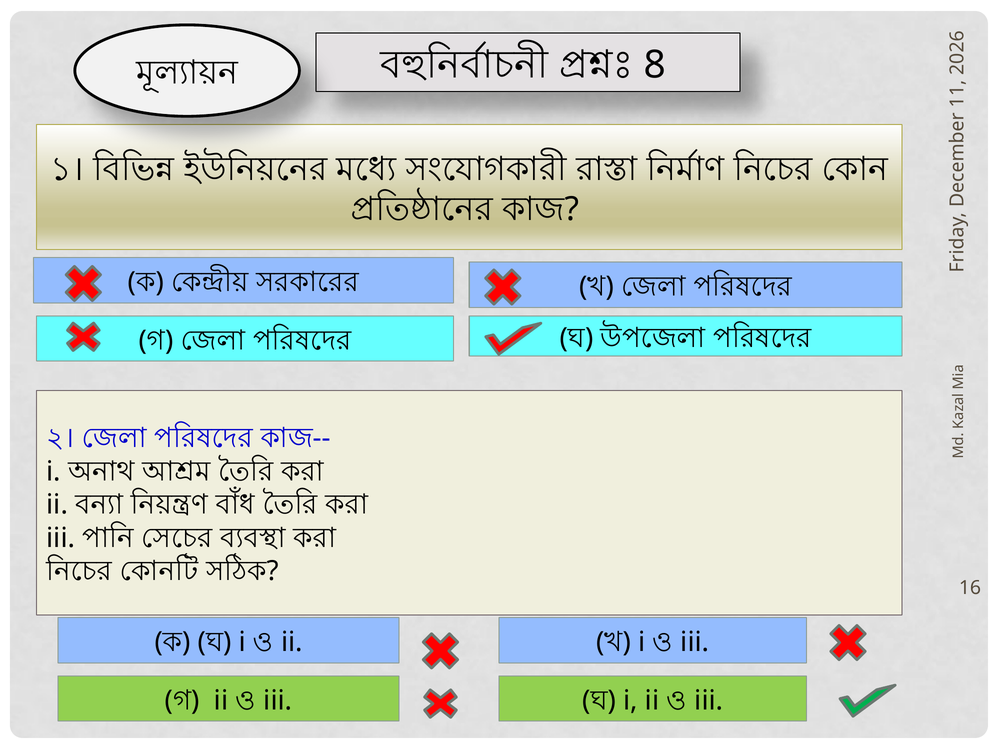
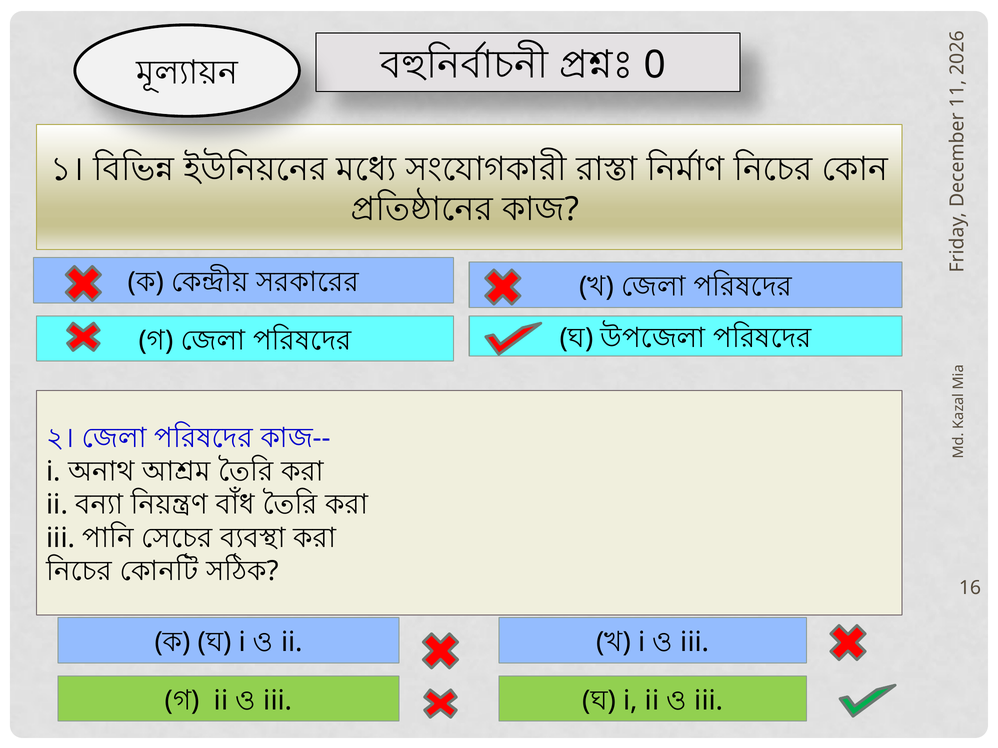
8 at (655, 65): 8 -> 0
